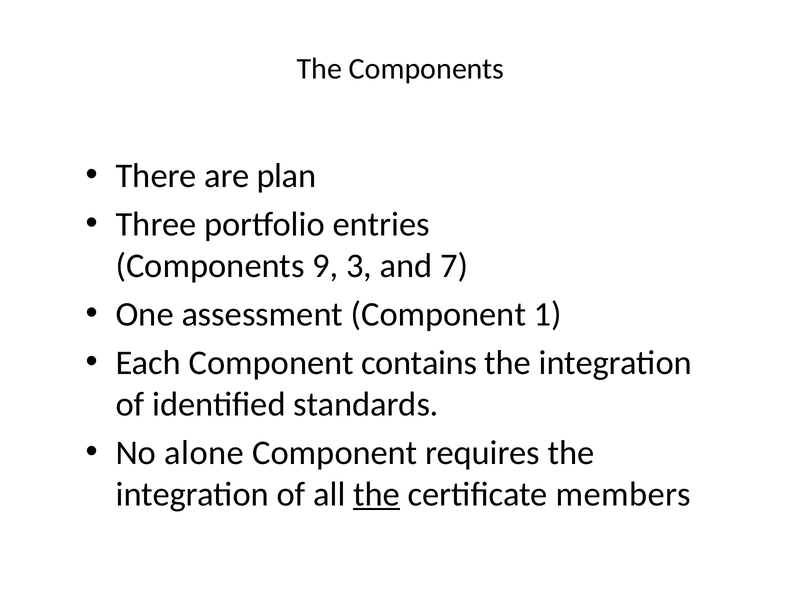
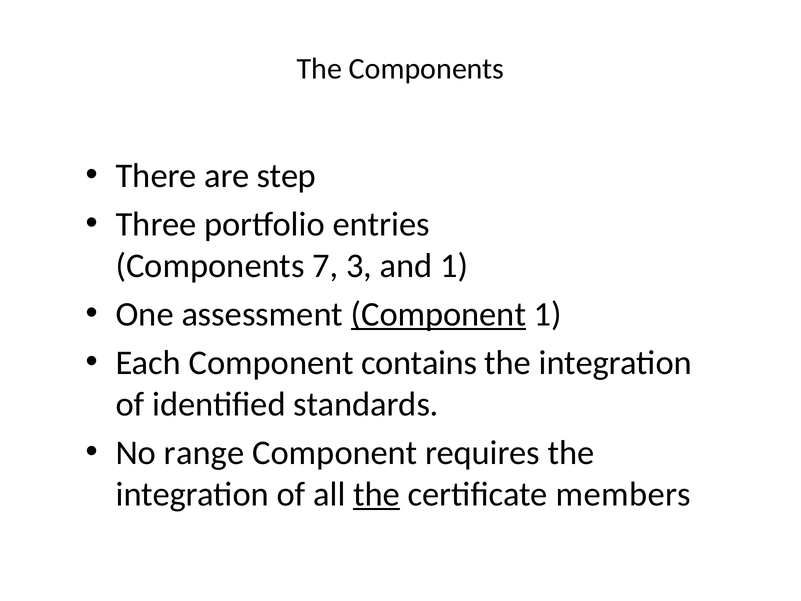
plan: plan -> step
9: 9 -> 7
and 7: 7 -> 1
Component at (438, 314) underline: none -> present
alone: alone -> range
